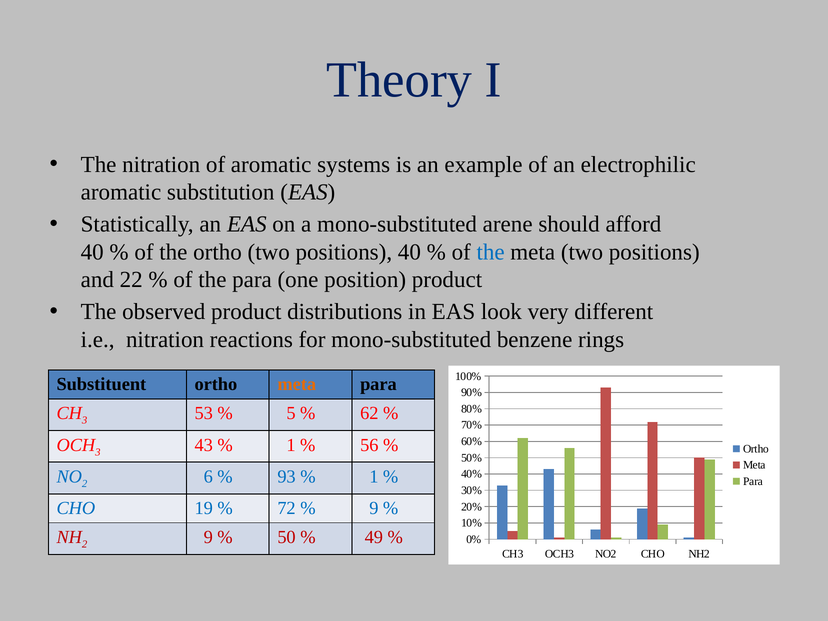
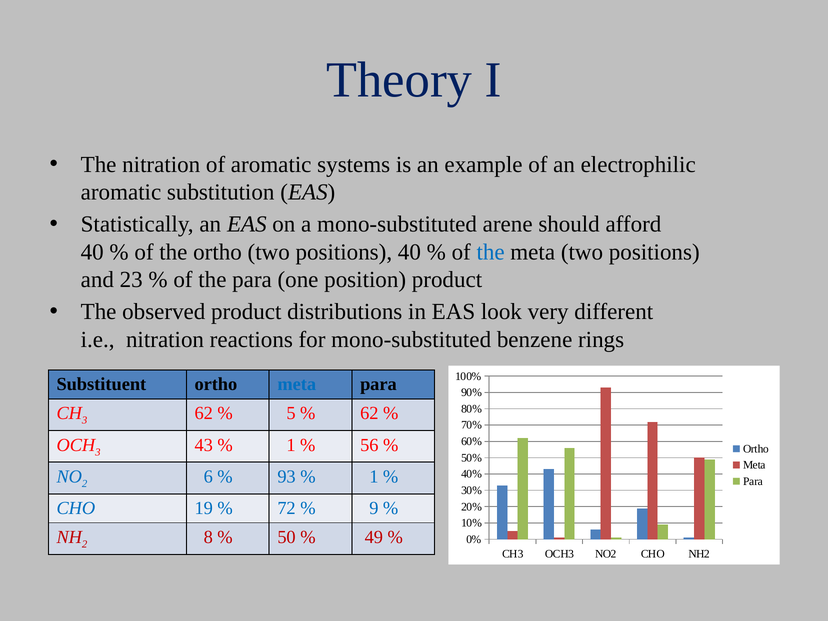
22: 22 -> 23
meta at (297, 384) colour: orange -> blue
53 at (204, 413): 53 -> 62
9 at (208, 537): 9 -> 8
